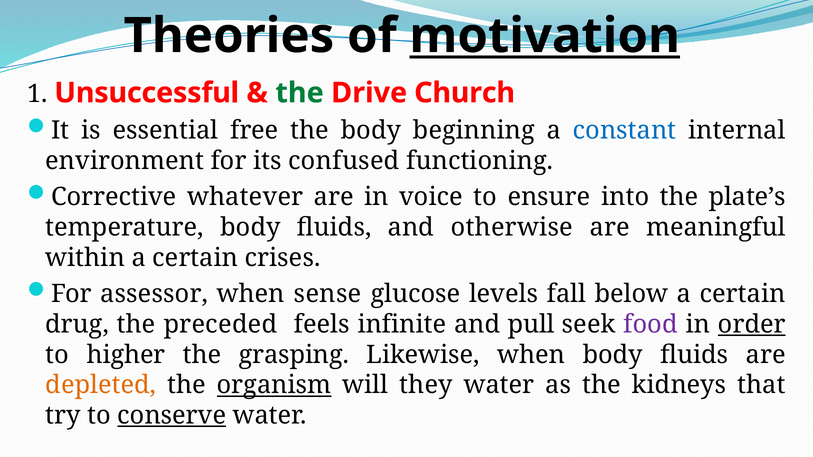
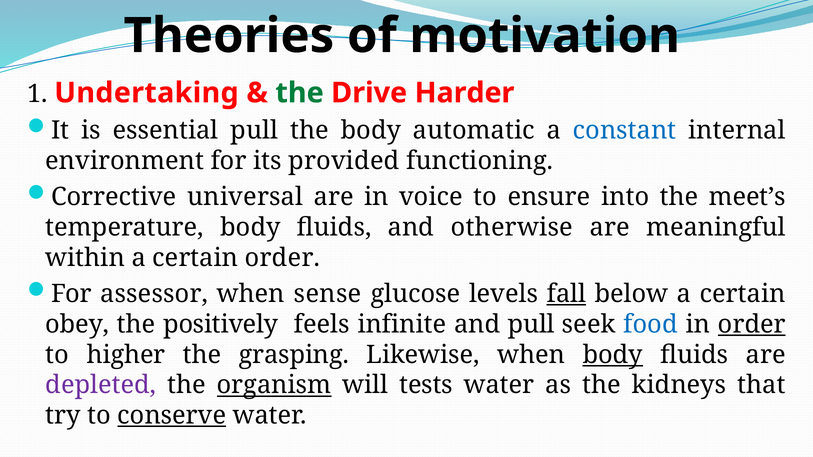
motivation underline: present -> none
Unsuccessful: Unsuccessful -> Undertaking
Church: Church -> Harder
essential free: free -> pull
beginning: beginning -> automatic
confused: confused -> provided
whatever: whatever -> universal
plate’s: plate’s -> meet’s
certain crises: crises -> order
fall underline: none -> present
drug: drug -> obey
preceded: preceded -> positively
food colour: purple -> blue
body at (613, 355) underline: none -> present
depleted colour: orange -> purple
they: they -> tests
